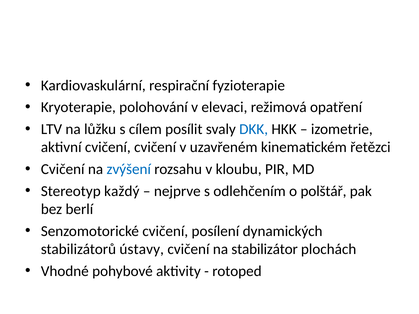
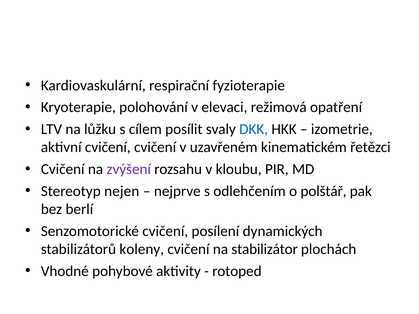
zvýšení colour: blue -> purple
každý: každý -> nejen
ústavy: ústavy -> koleny
